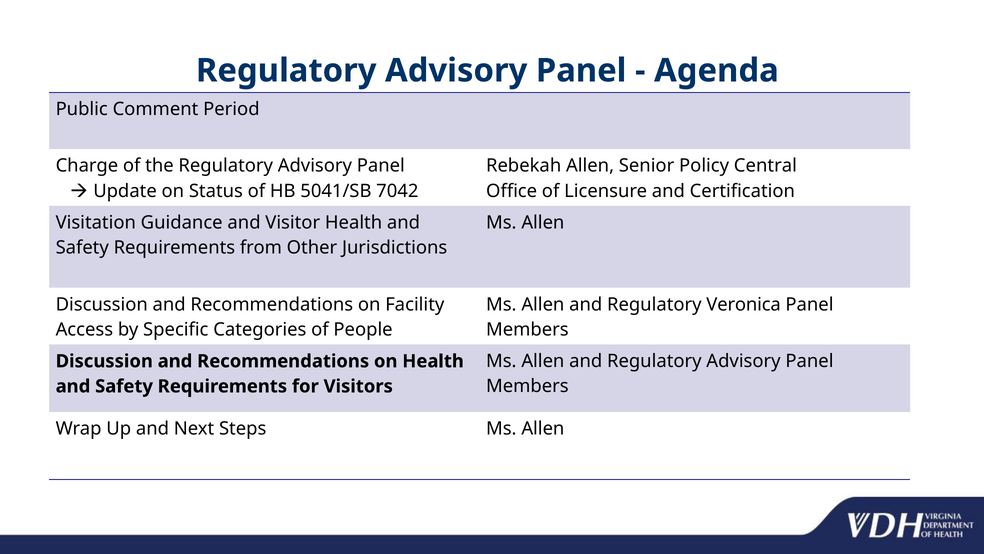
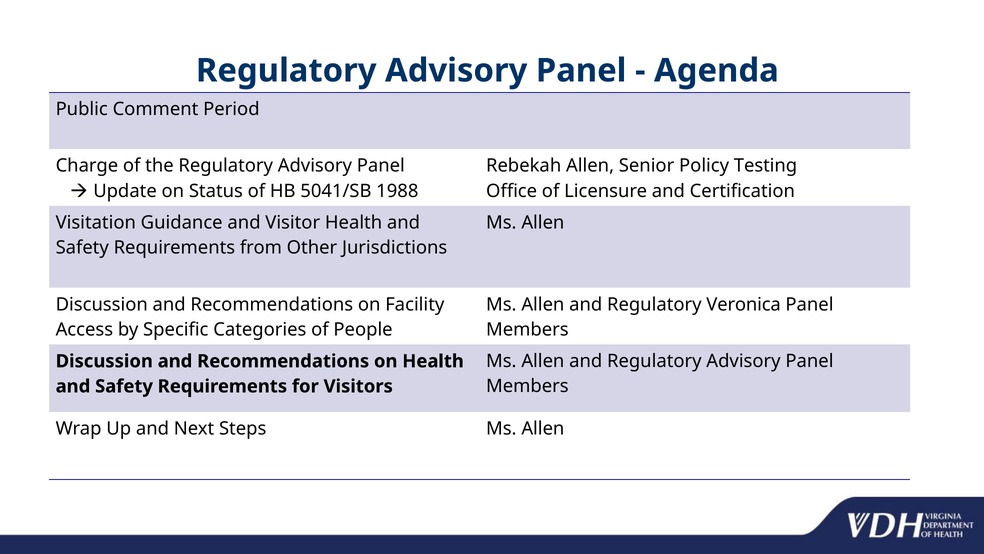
Central: Central -> Testing
7042: 7042 -> 1988
